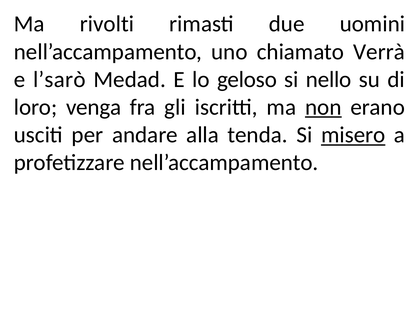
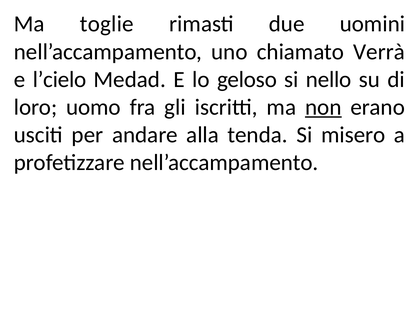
rivolti: rivolti -> toglie
l’sarò: l’sarò -> l’cielo
venga: venga -> uomo
misero underline: present -> none
